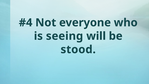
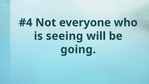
stood: stood -> going
